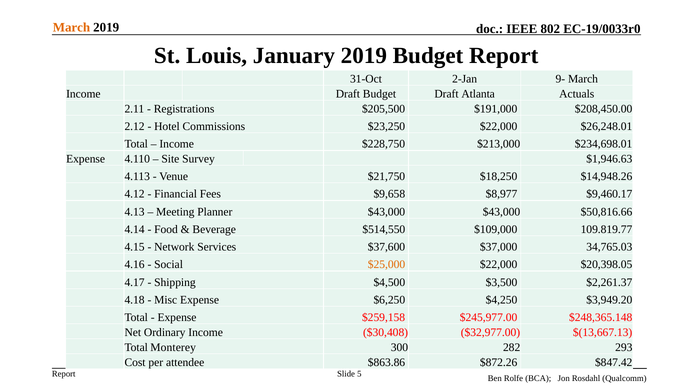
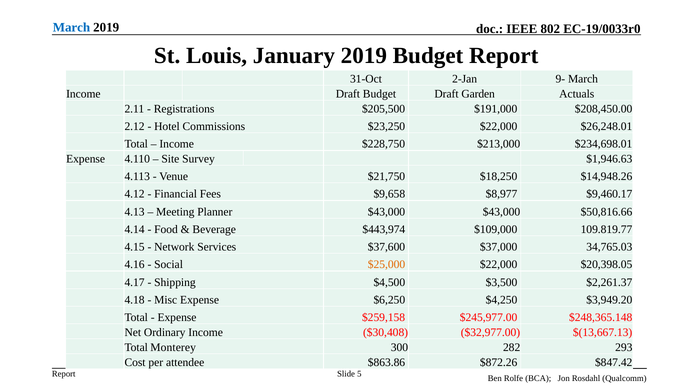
March at (71, 28) colour: orange -> blue
Atlanta: Atlanta -> Garden
$514,550: $514,550 -> $443,974
